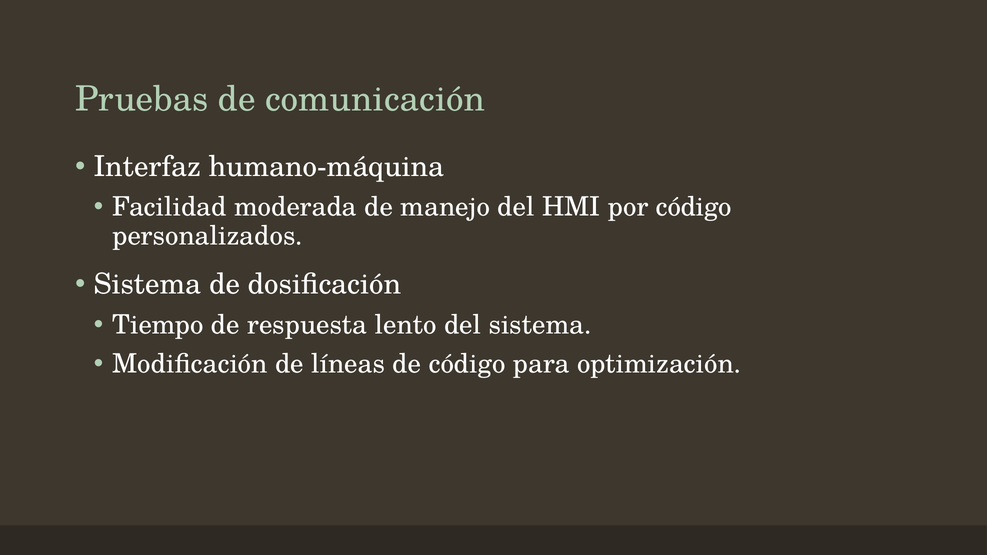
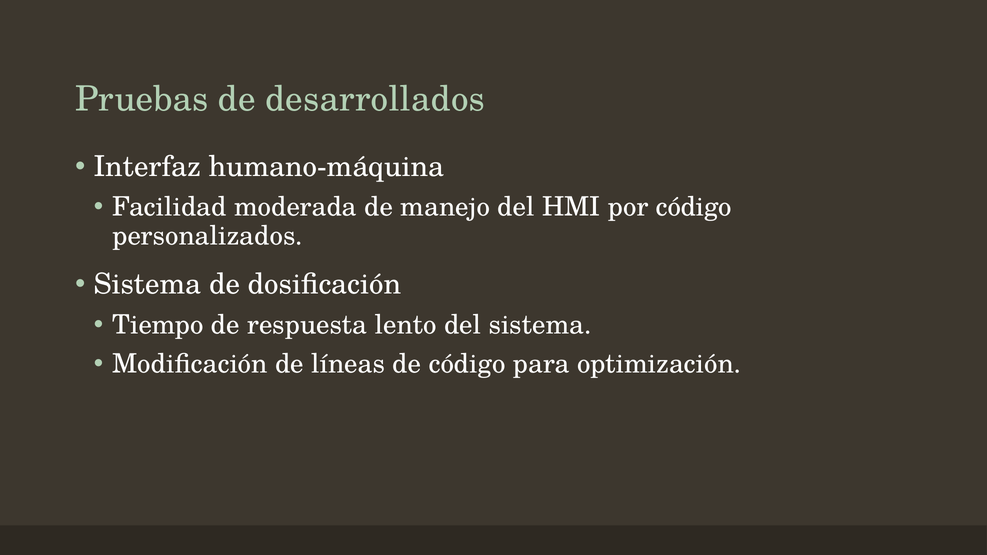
comunicación: comunicación -> desarrollados
